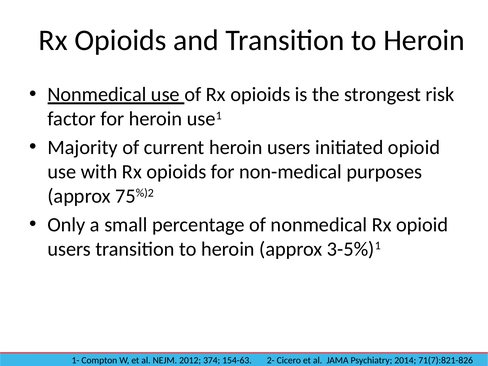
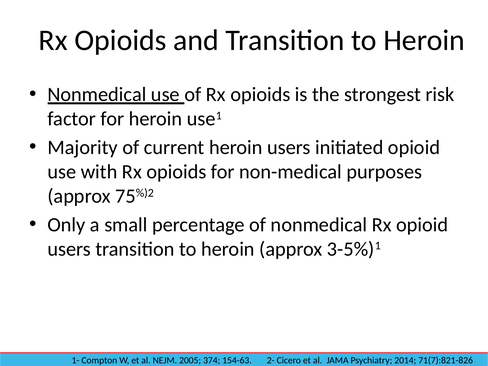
2012: 2012 -> 2005
